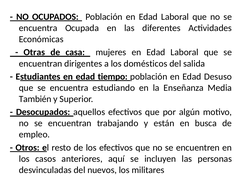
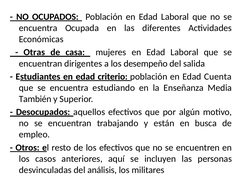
domésticos: domésticos -> desempeño
tiempo: tiempo -> criterio
Desuso: Desuso -> Cuenta
nuevos: nuevos -> análisis
